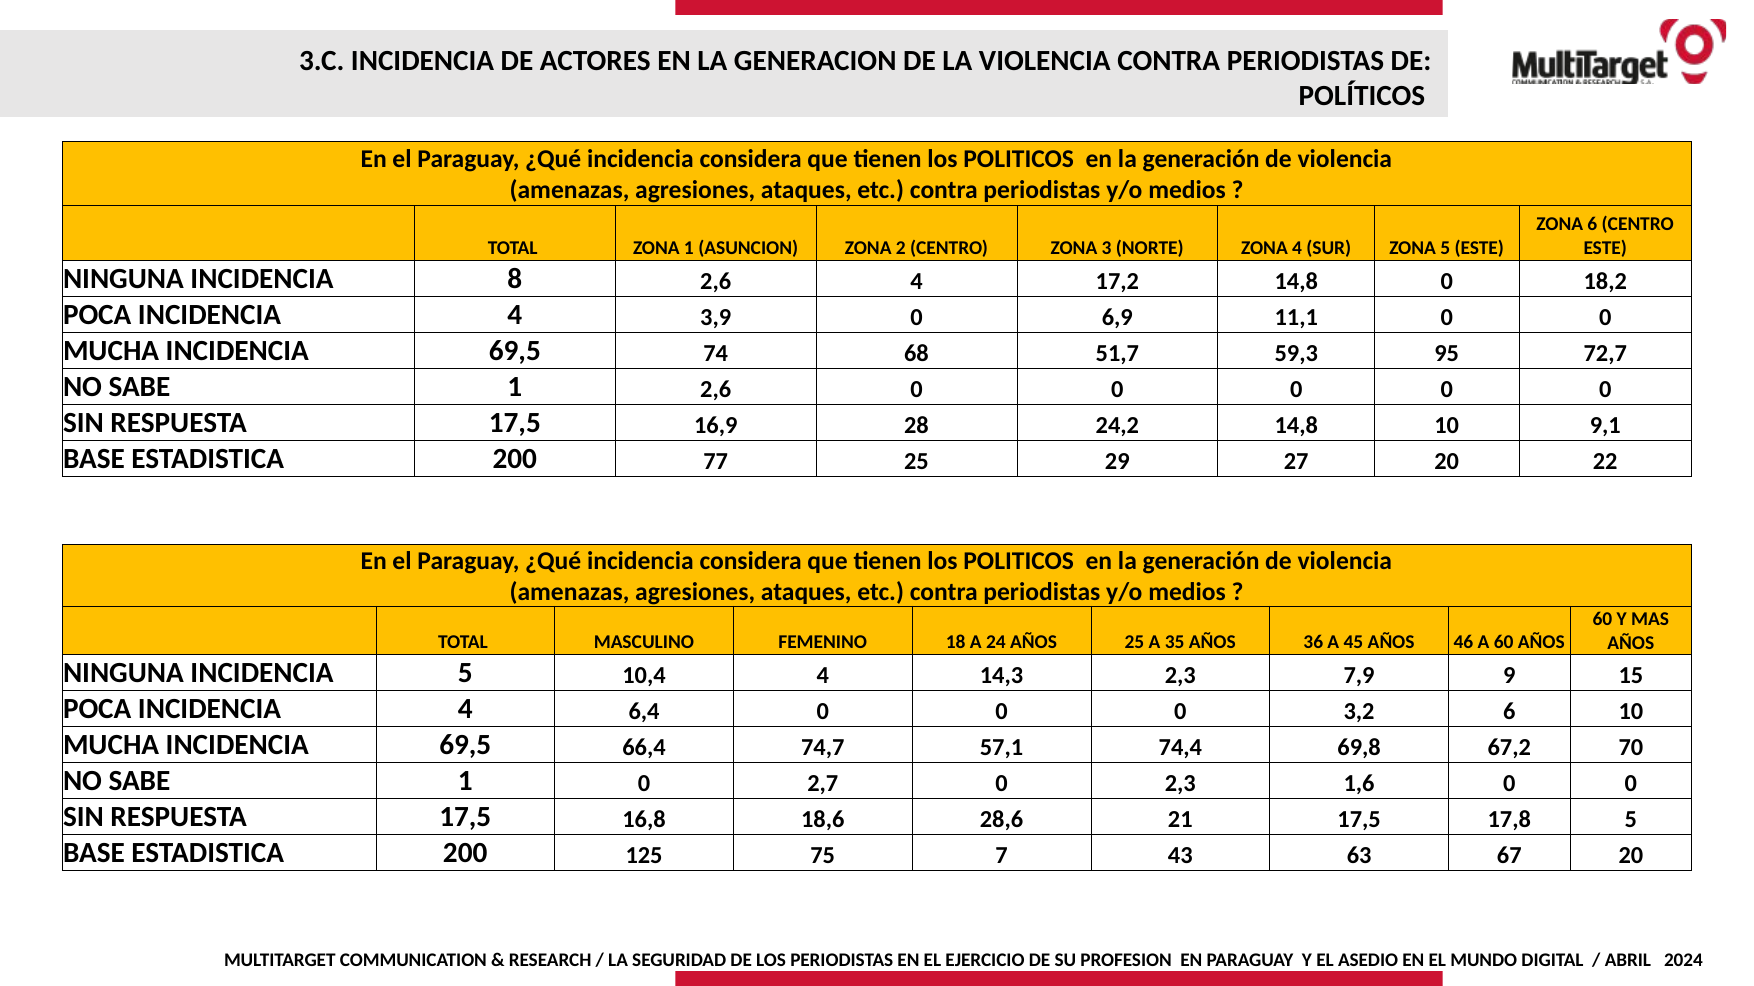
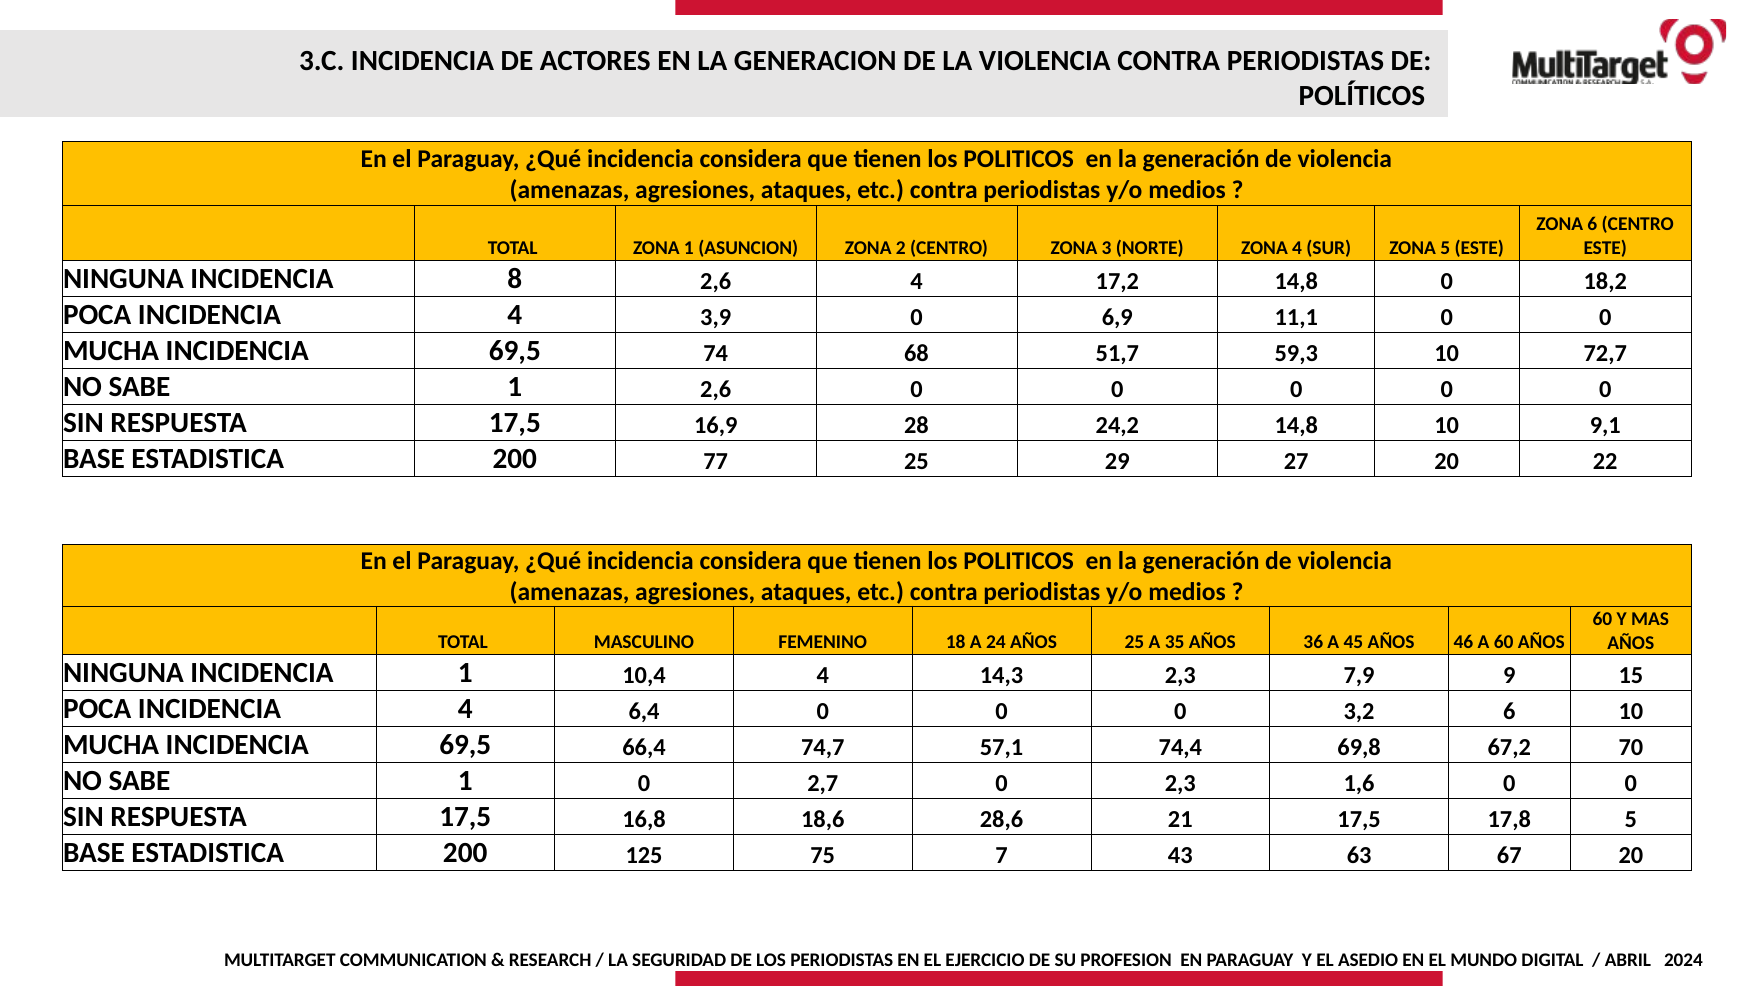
59,3 95: 95 -> 10
INCIDENCIA 5: 5 -> 1
